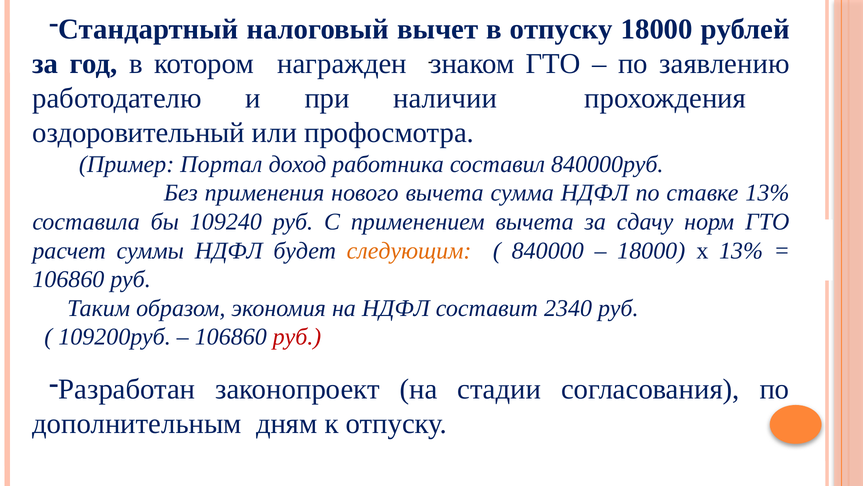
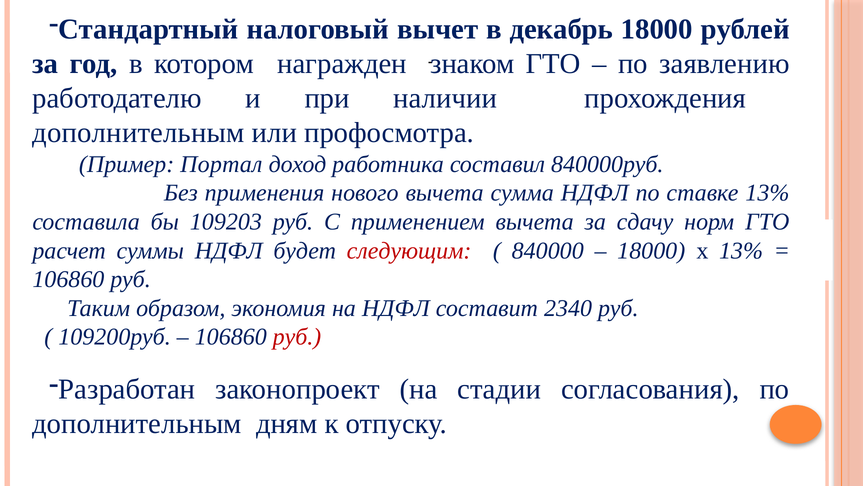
в отпуску: отпуску -> декабрь
оздоровительный at (139, 133): оздоровительный -> дополнительным
109240: 109240 -> 109203
следующим colour: orange -> red
